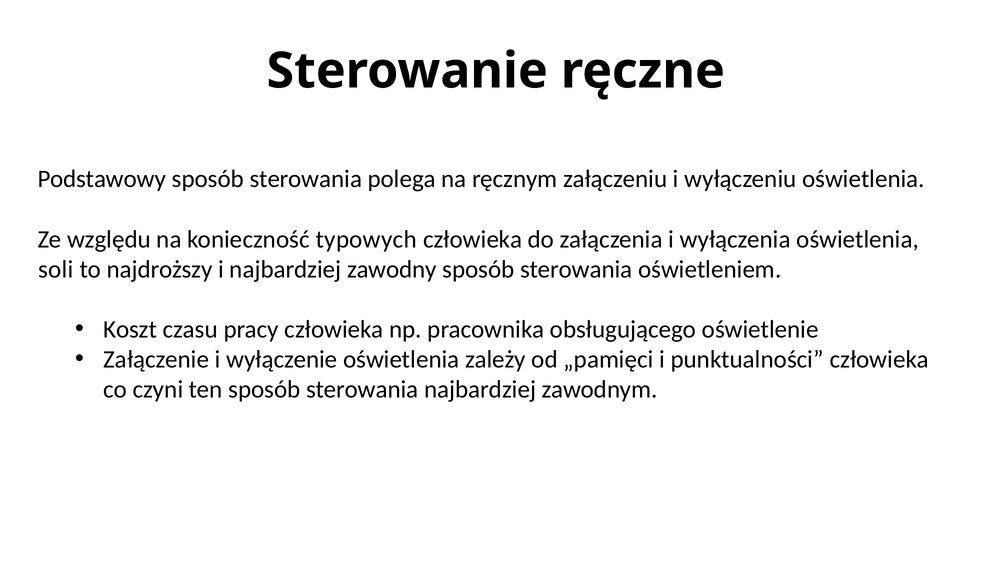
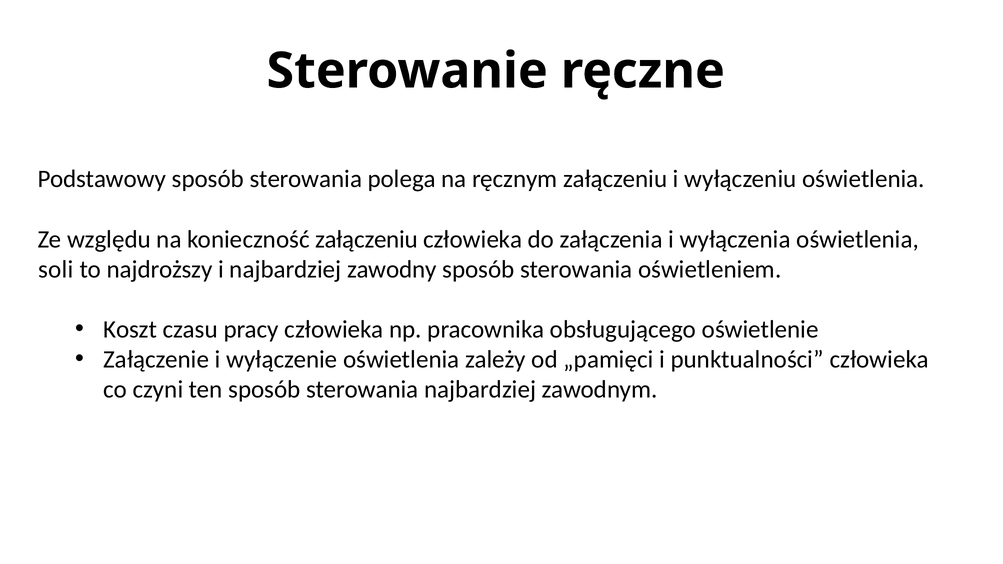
konieczność typowych: typowych -> załączeniu
